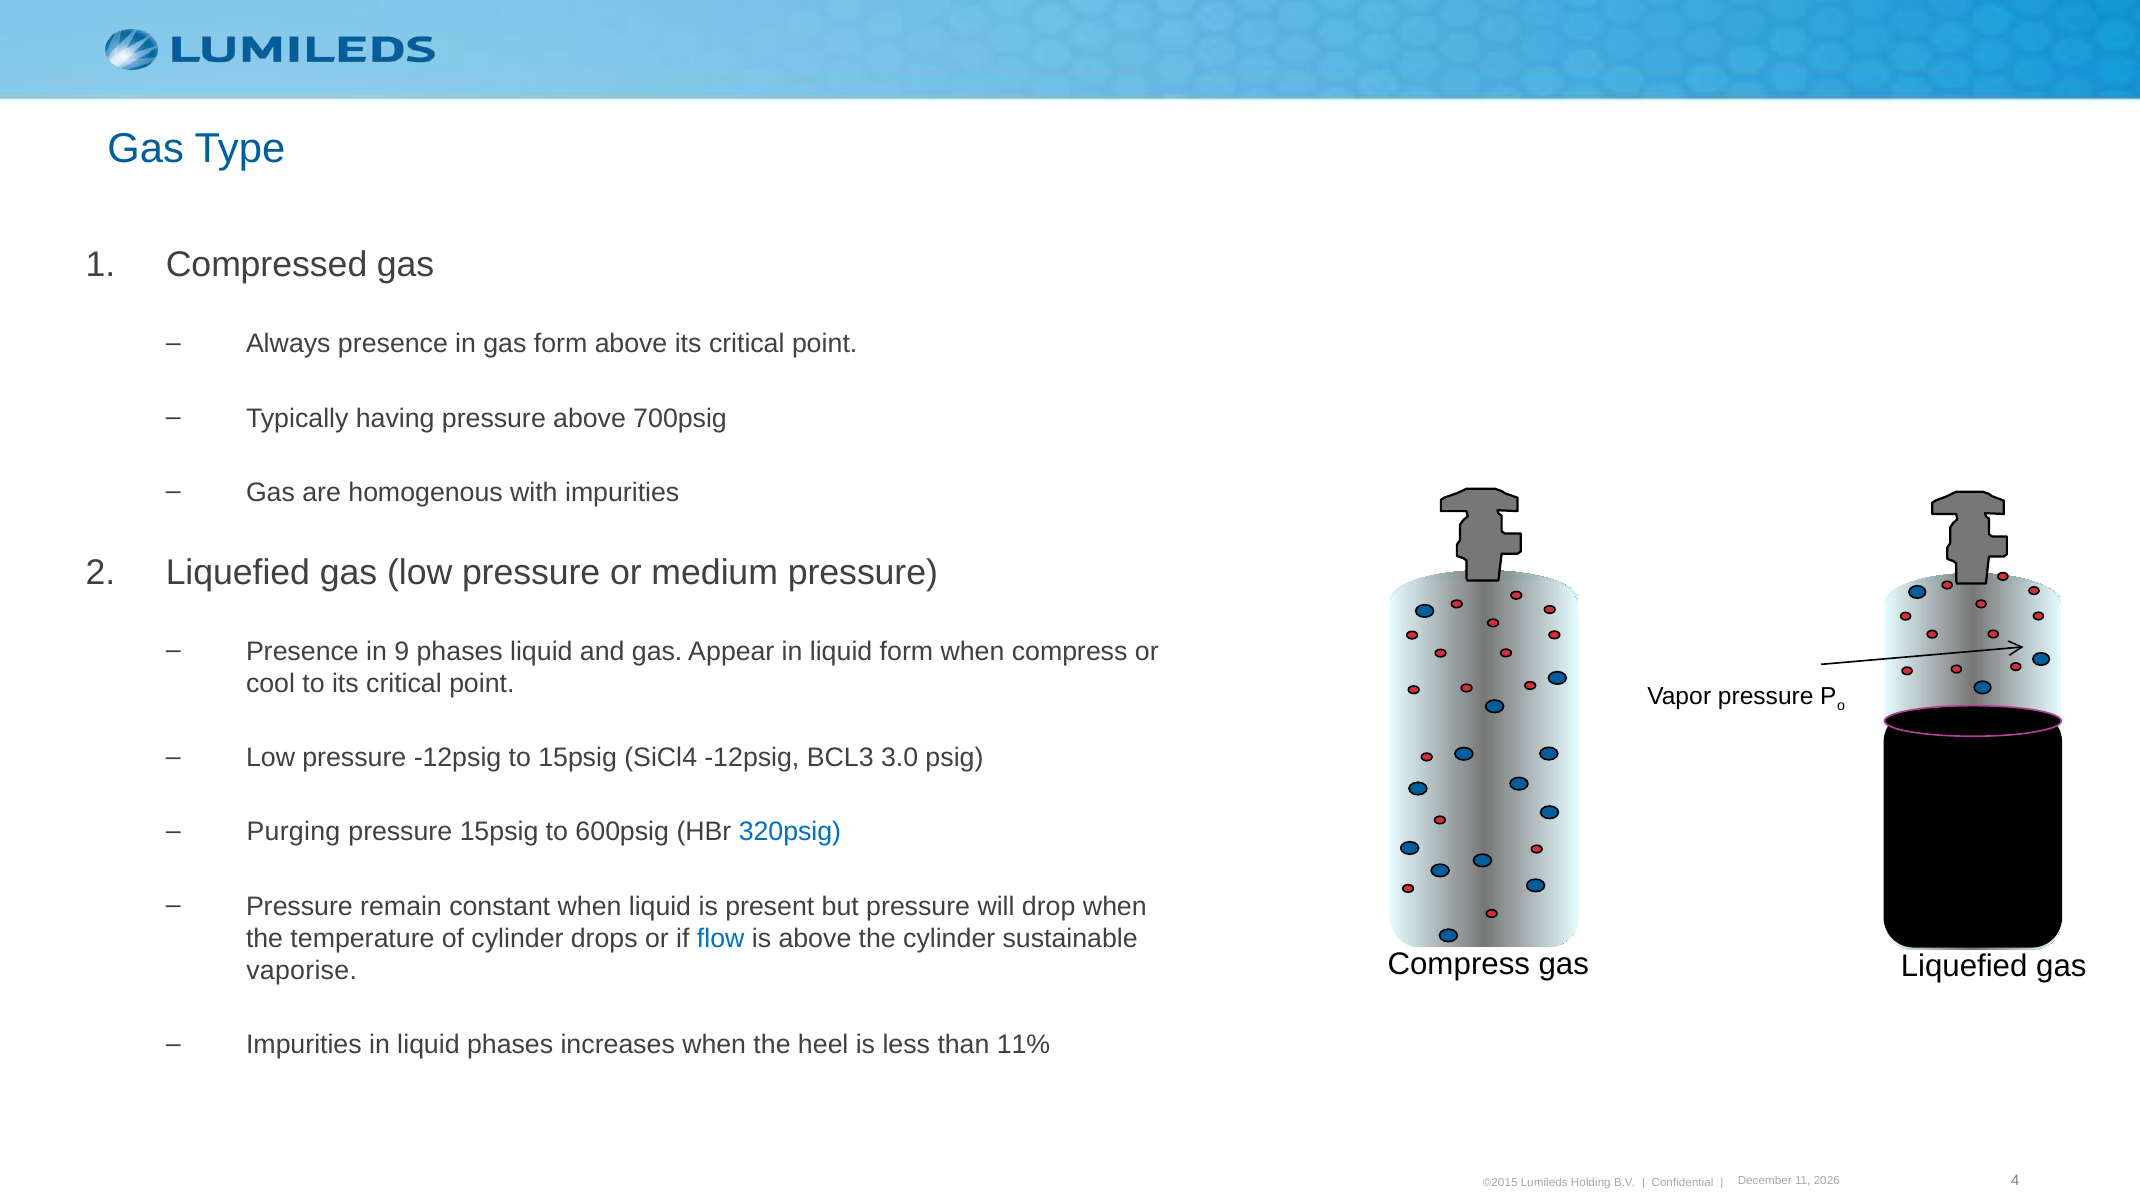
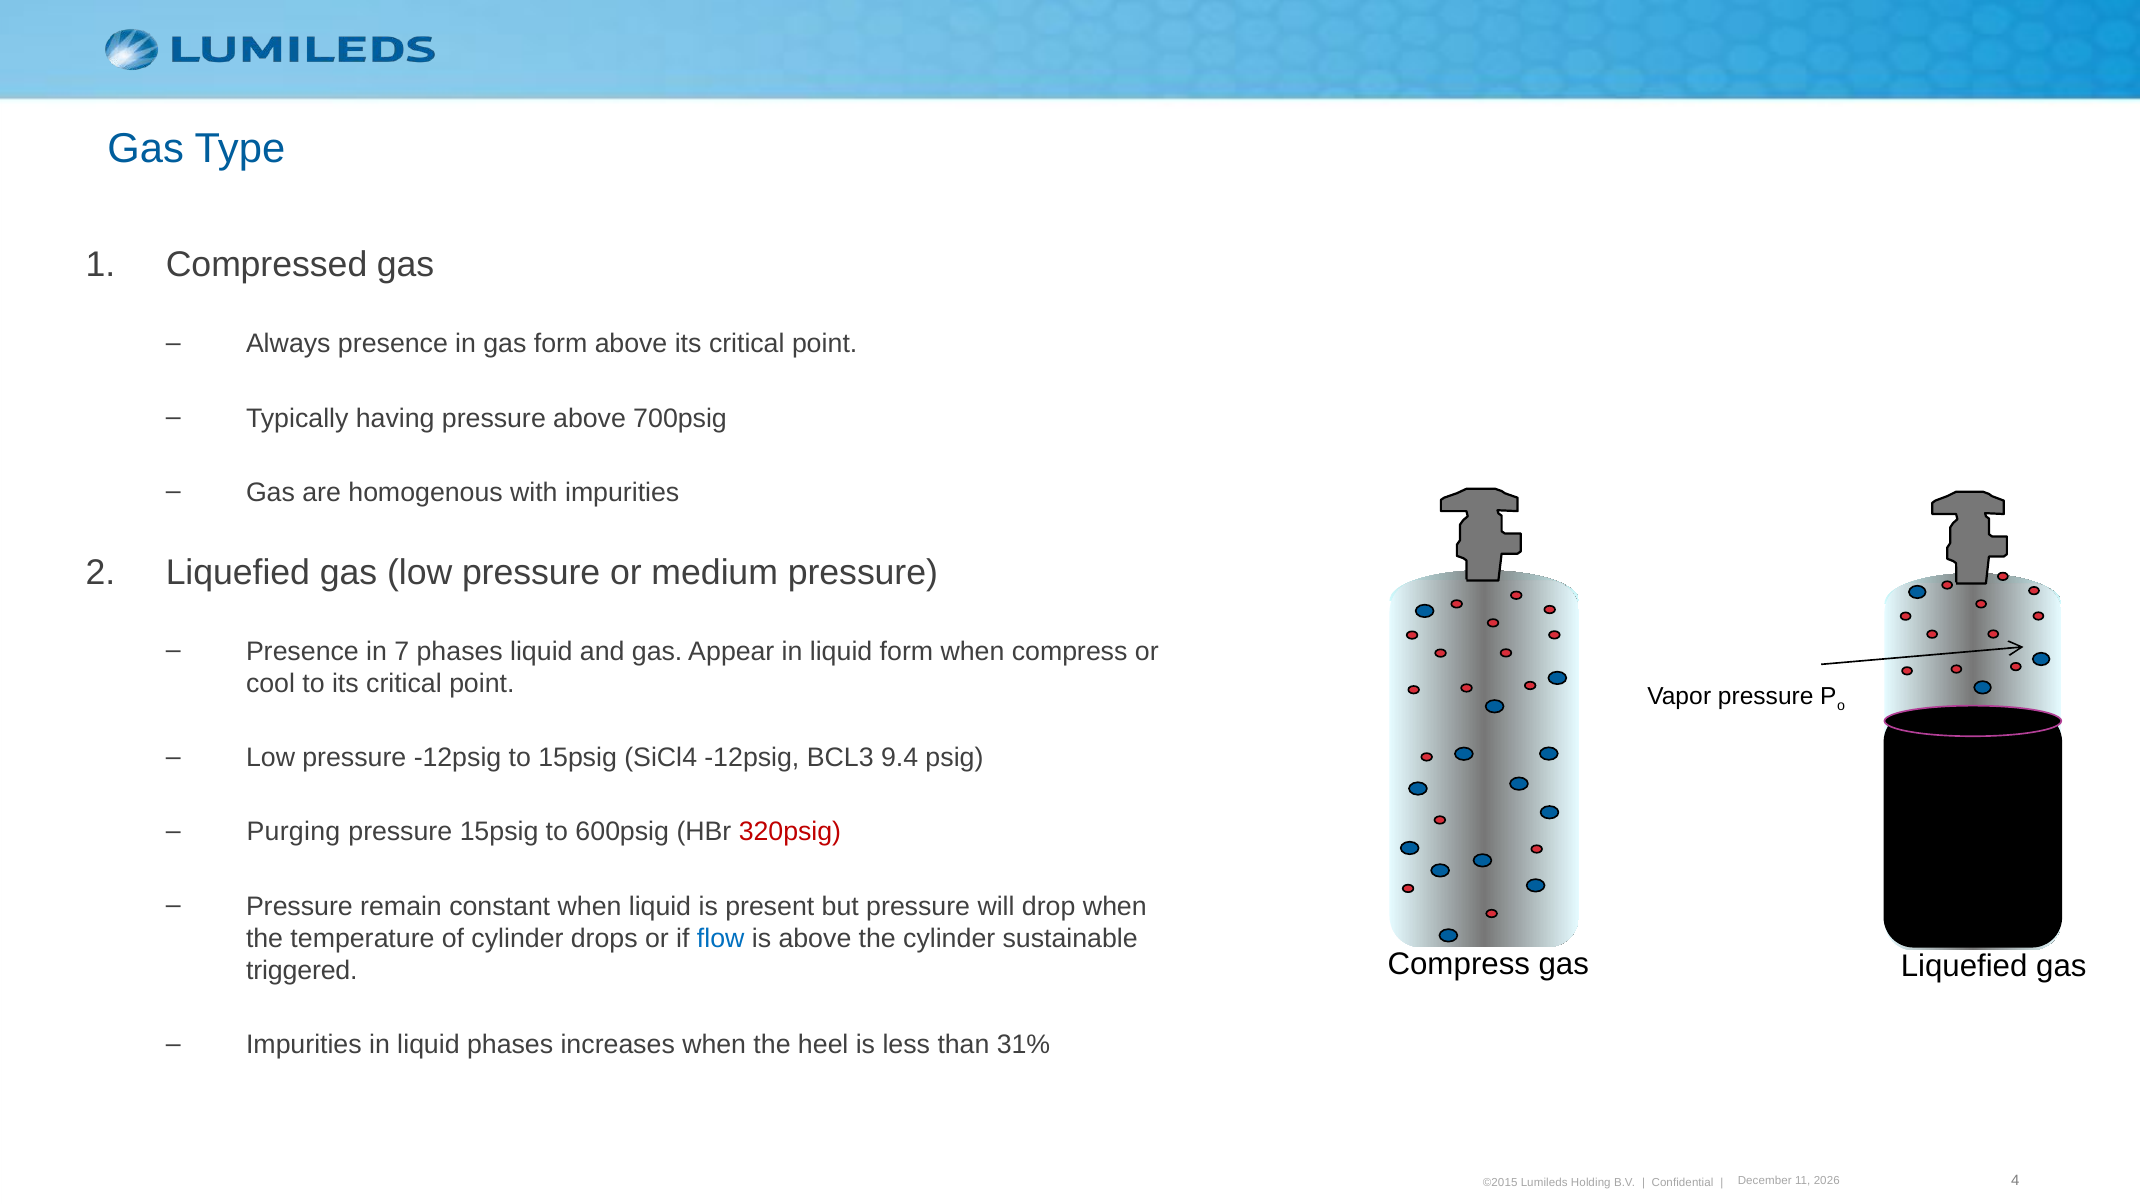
9: 9 -> 7
3.0: 3.0 -> 9.4
320psig colour: blue -> red
vaporise: vaporise -> triggered
11%: 11% -> 31%
